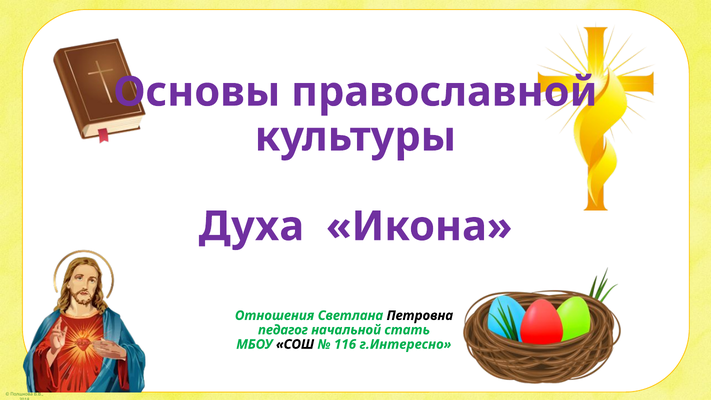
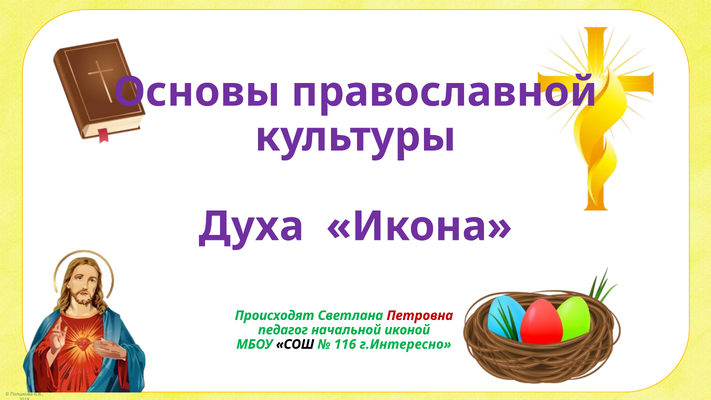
Отношения: Отношения -> Происходят
Петровна colour: black -> red
стать: стать -> иконой
